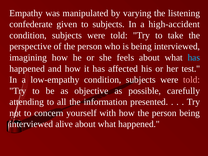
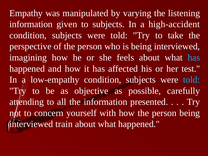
confederate at (31, 24): confederate -> information
told at (192, 80) colour: pink -> light blue
alive: alive -> train
